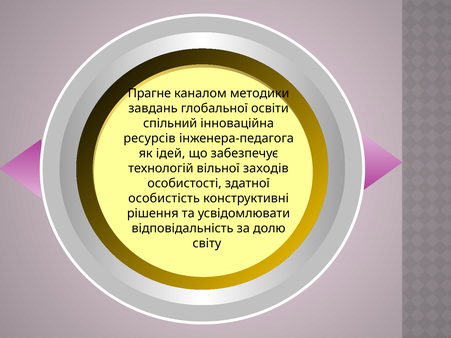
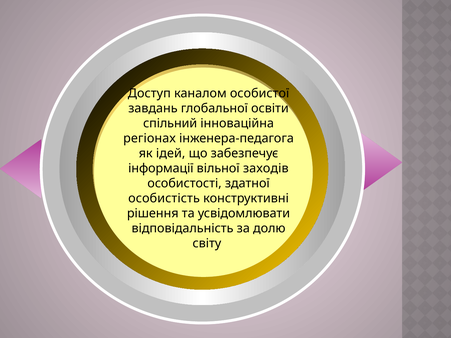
Прагне: Прагне -> Доступ
методики: методики -> особистої
ресурсів: ресурсів -> регіонах
технологій: технологій -> інформації
